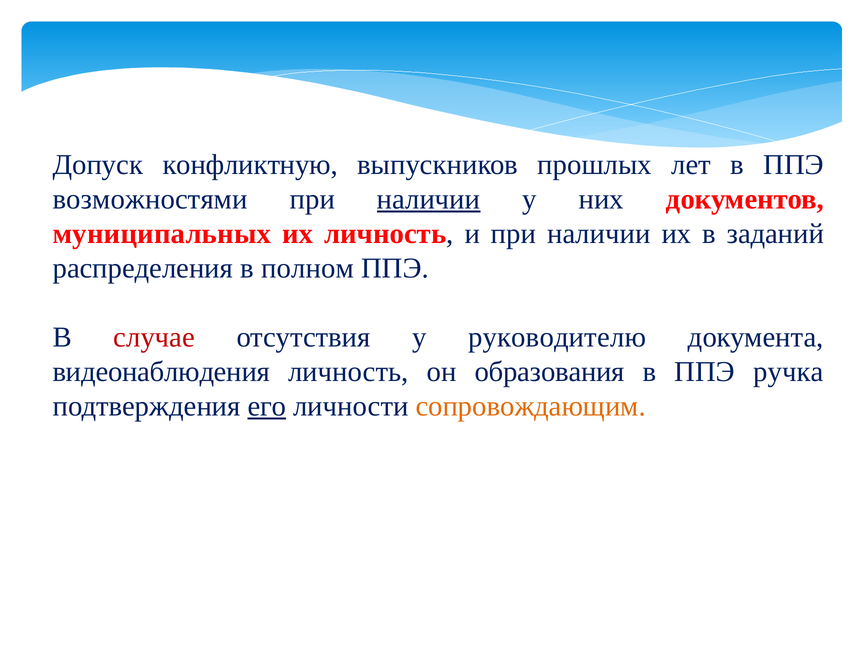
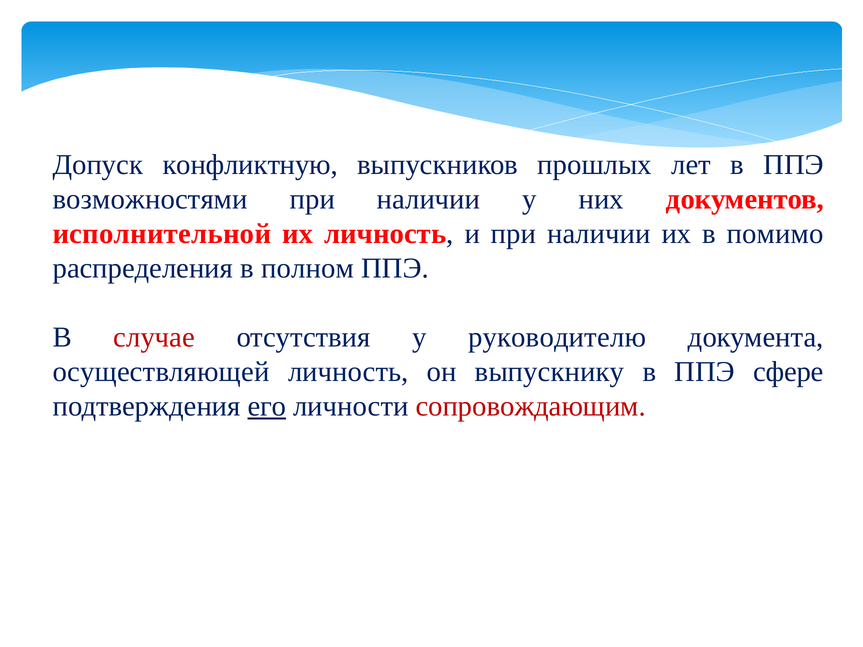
наличии at (429, 199) underline: present -> none
муниципальных: муниципальных -> исполнительной
заданий: заданий -> помимо
видеонаблюдения: видеонаблюдения -> осуществляющей
образования: образования -> выпускнику
ручка: ручка -> сфере
сопровождающим colour: orange -> red
